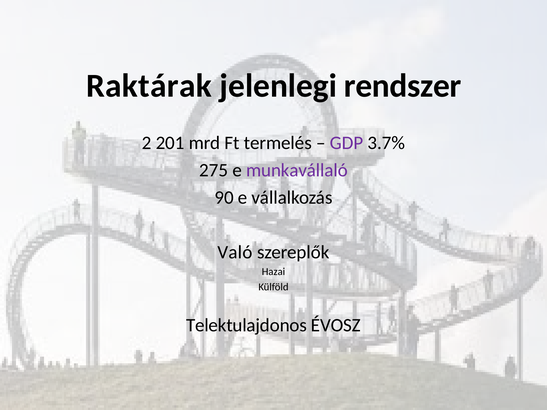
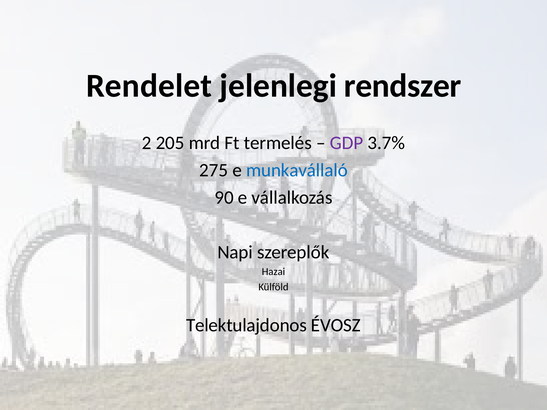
Raktárak: Raktárak -> Rendelet
201: 201 -> 205
munkavállaló colour: purple -> blue
Való: Való -> Napi
